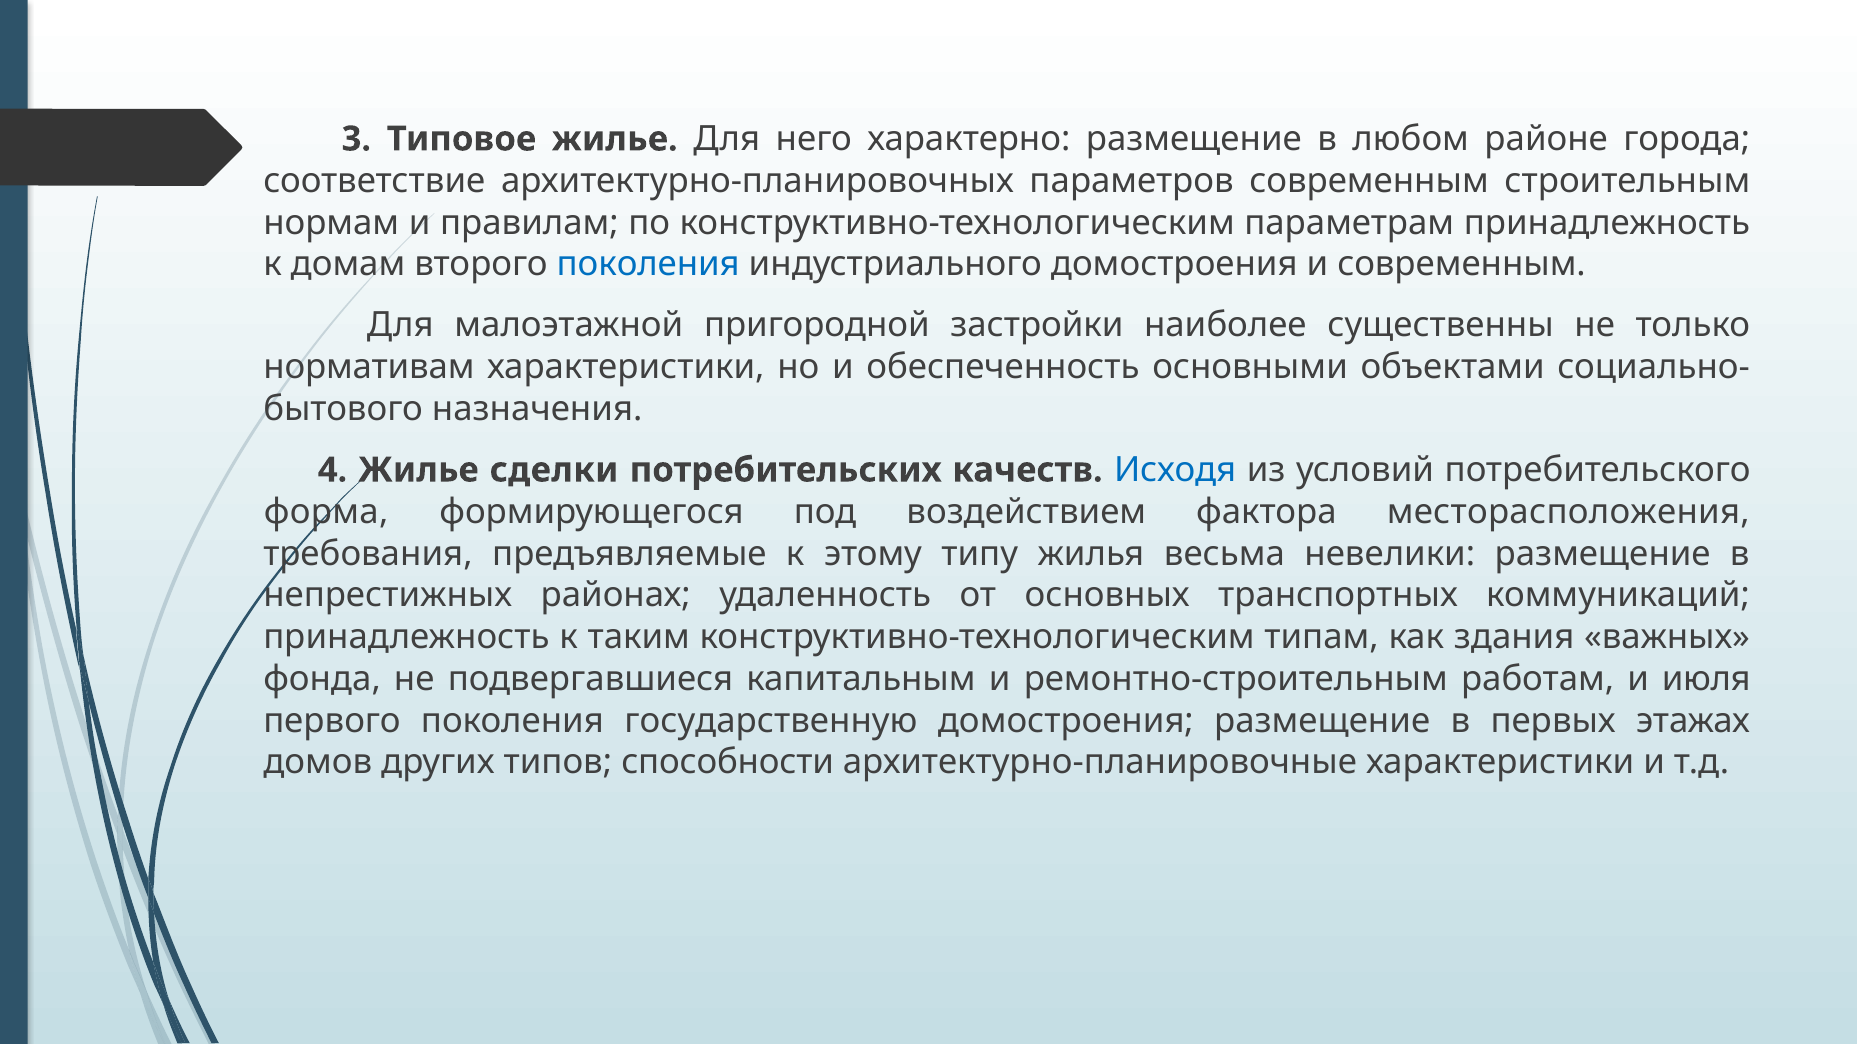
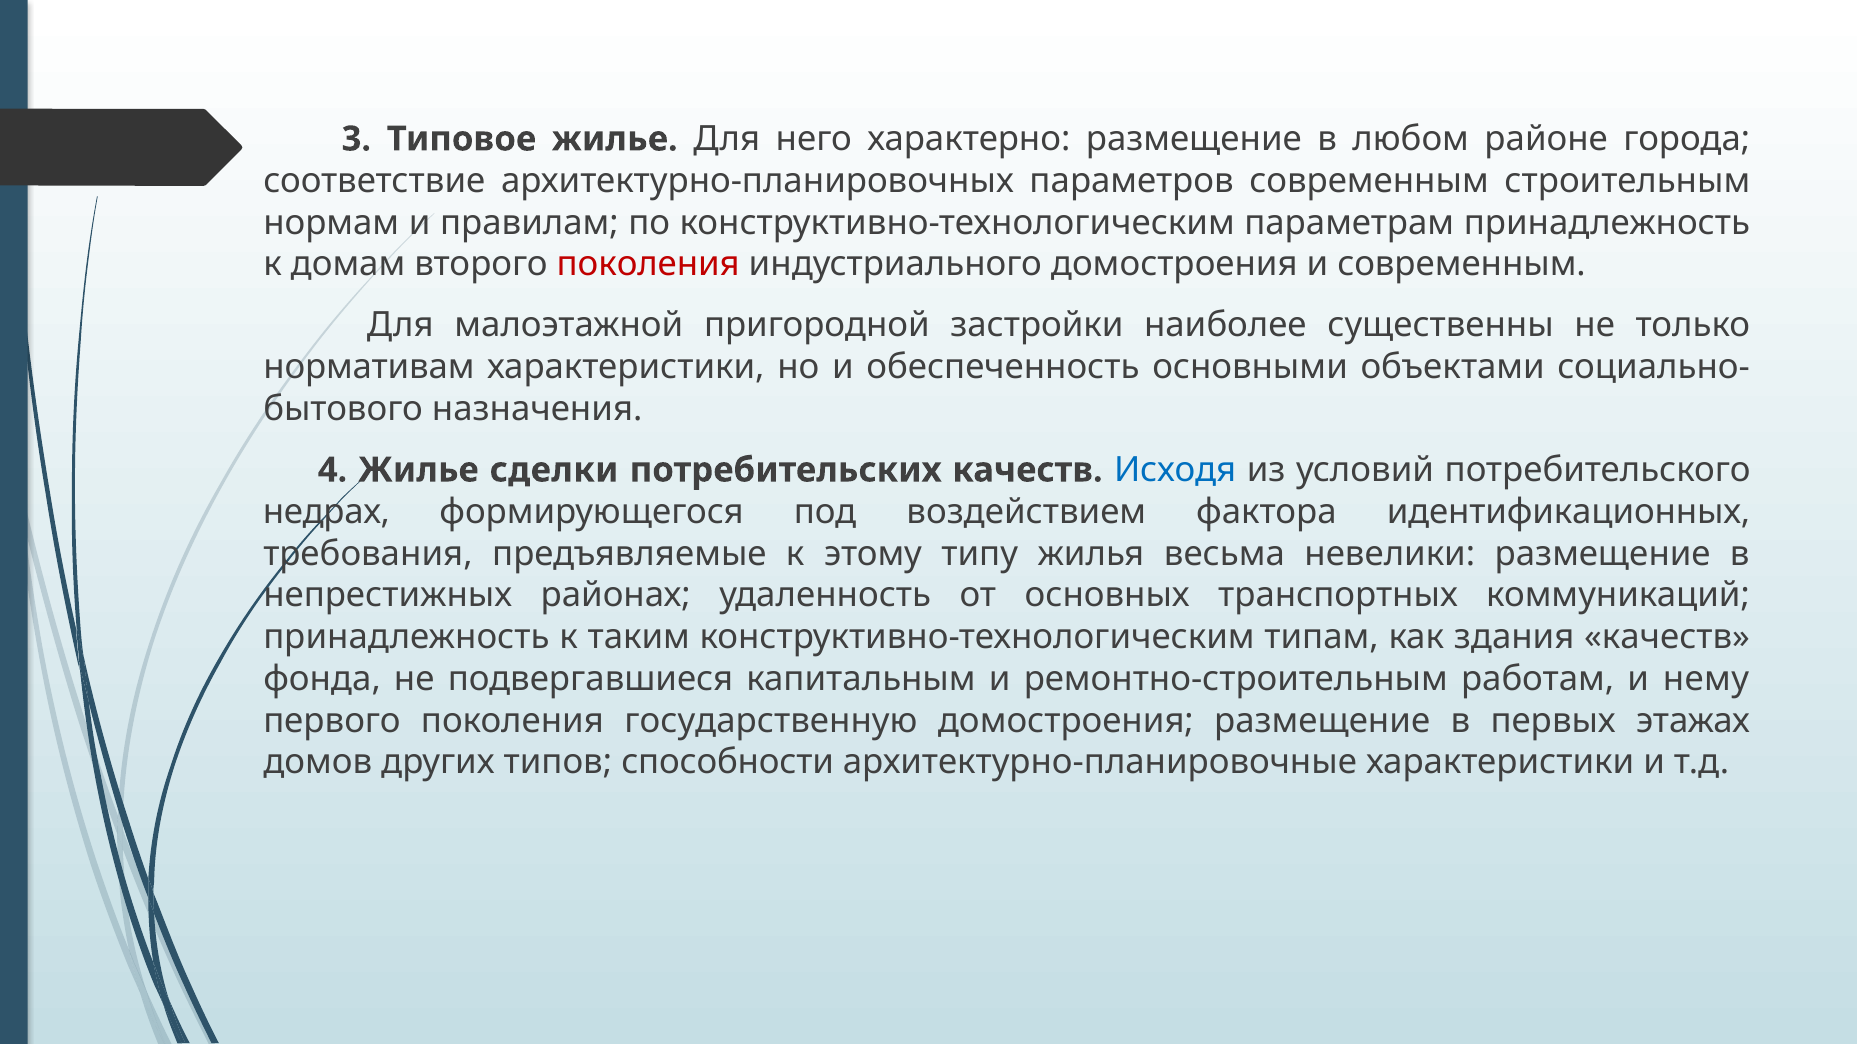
поколения at (648, 264) colour: blue -> red
форма: форма -> недрах
месторасположения: месторасположения -> идентификационных
здания важных: важных -> качеств
июля: июля -> нему
